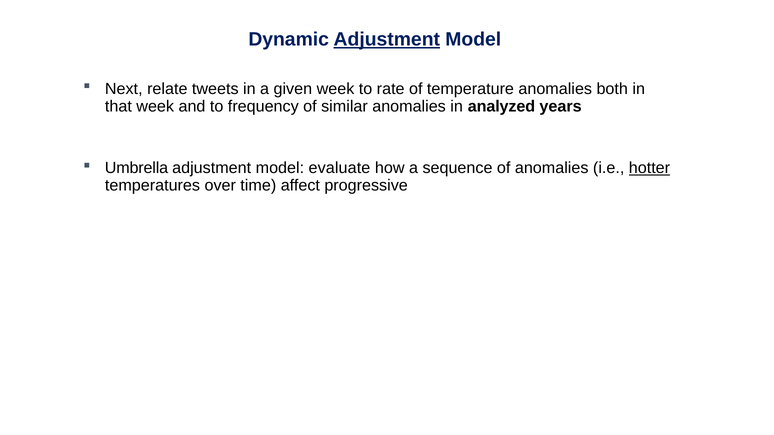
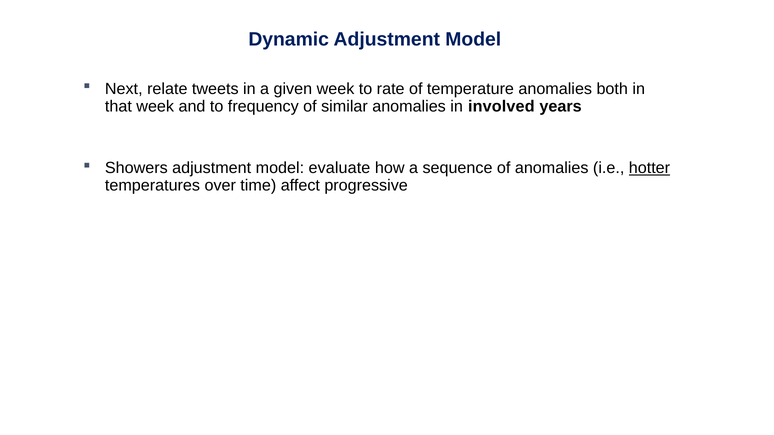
Adjustment at (387, 40) underline: present -> none
analyzed: analyzed -> involved
Umbrella: Umbrella -> Showers
